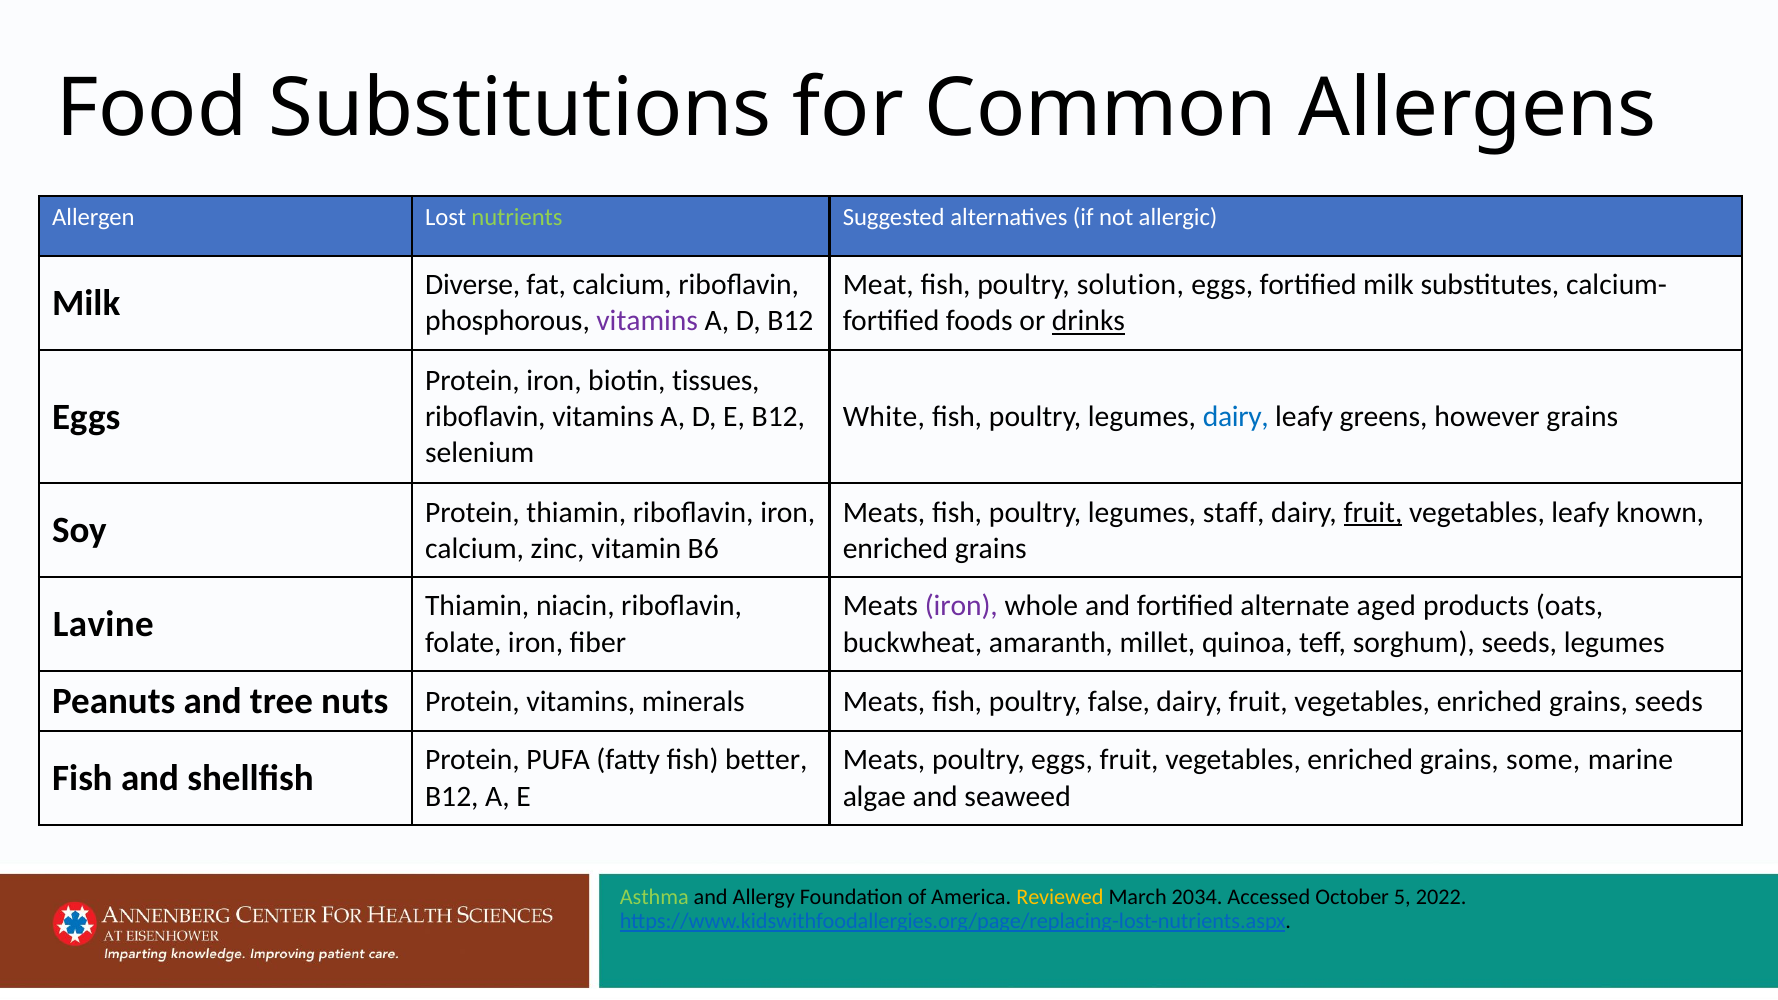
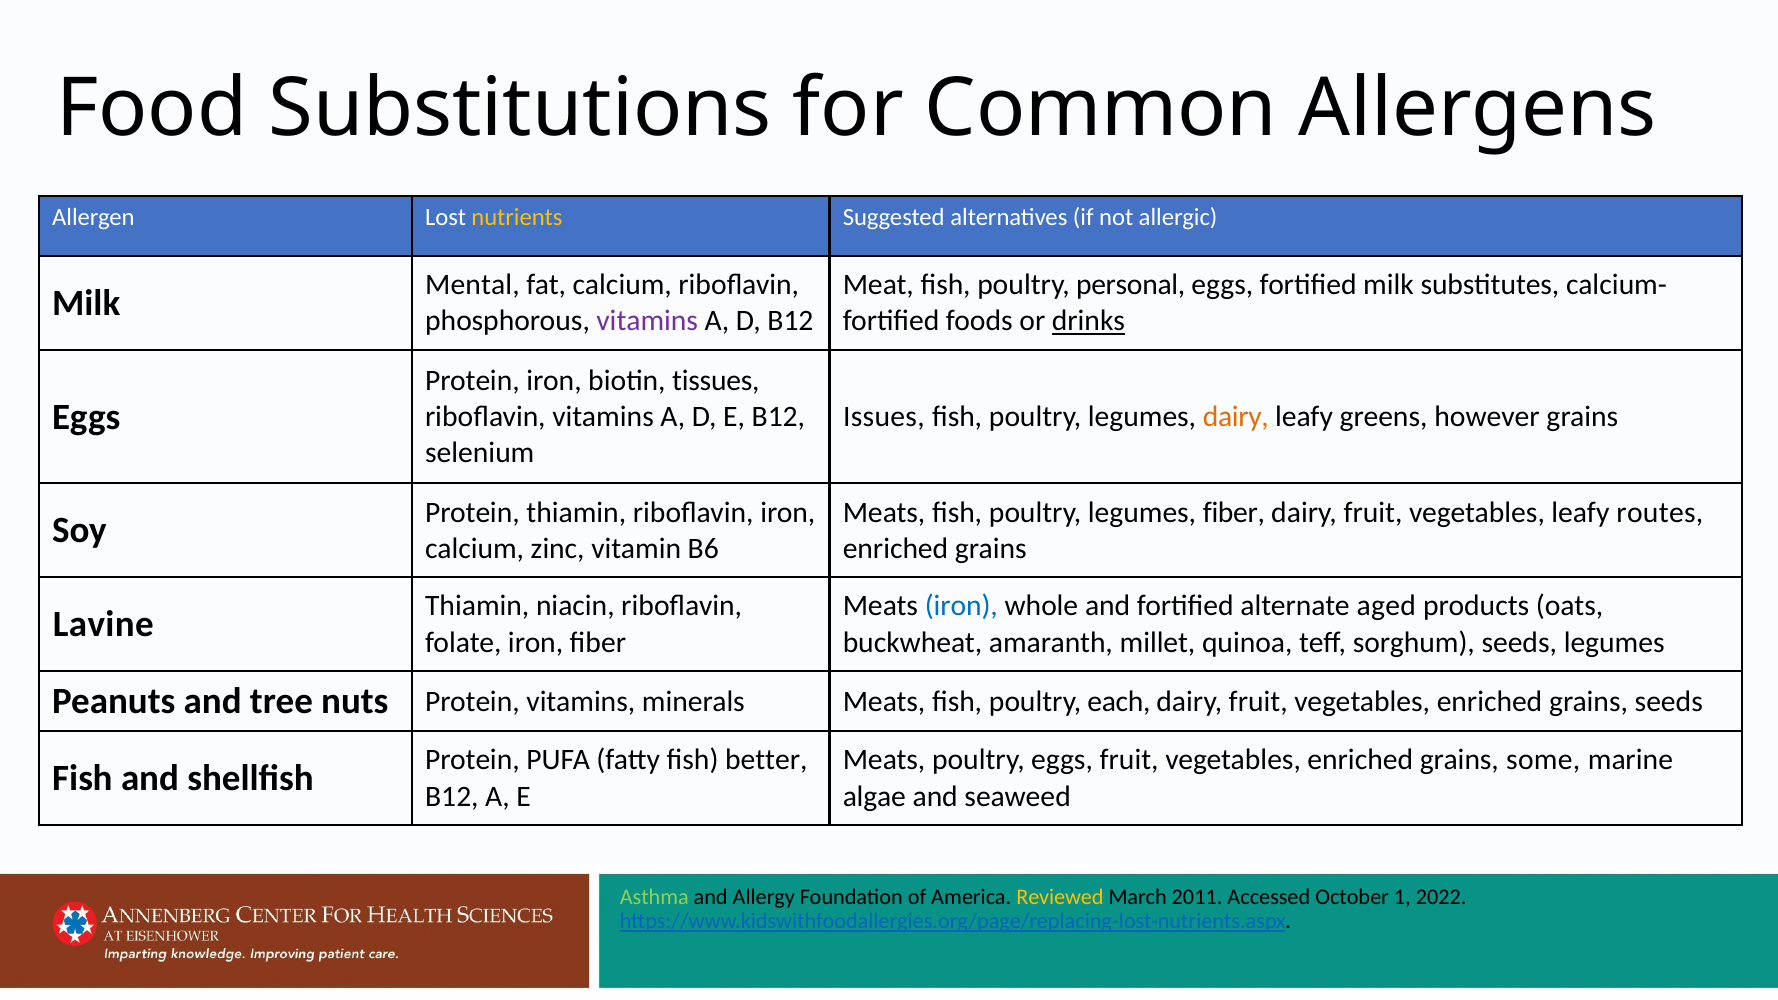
nutrients colour: light green -> yellow
Diverse: Diverse -> Mental
solution: solution -> personal
White: White -> Issues
dairy at (1236, 417) colour: blue -> orange
legumes staff: staff -> fiber
fruit at (1373, 512) underline: present -> none
known: known -> routes
iron at (961, 606) colour: purple -> blue
false: false -> each
2034: 2034 -> 2011
5: 5 -> 1
